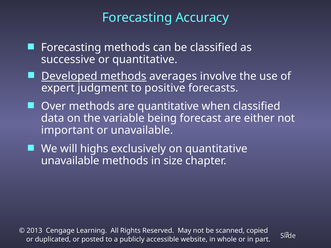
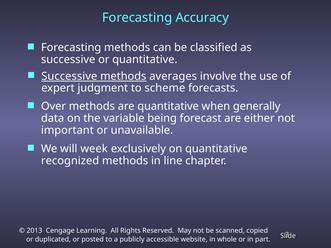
Developed at (69, 76): Developed -> Successive
positive: positive -> scheme
when classified: classified -> generally
highs: highs -> week
unavailable at (70, 161): unavailable -> recognized
size: size -> line
